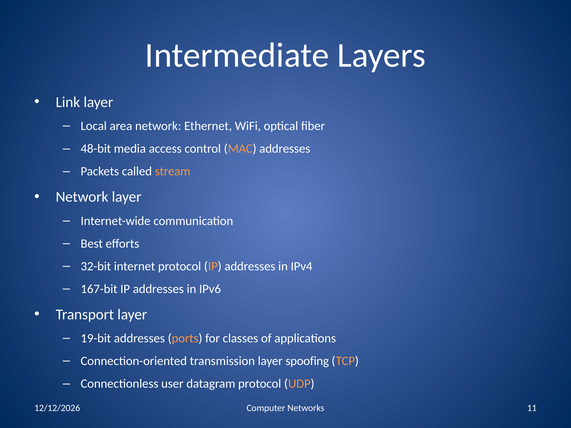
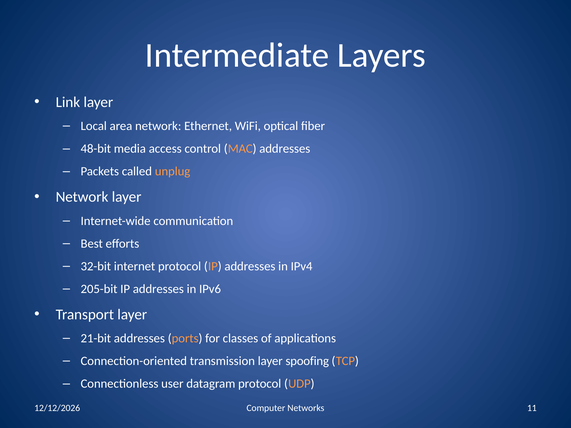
stream: stream -> unplug
167-bit: 167-bit -> 205-bit
19-bit: 19-bit -> 21-bit
